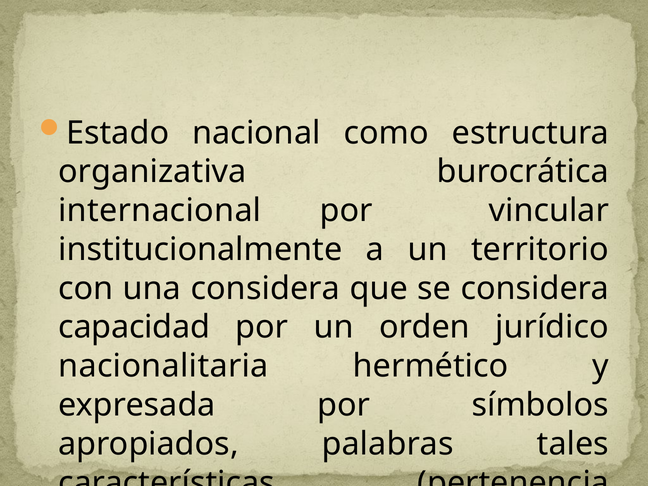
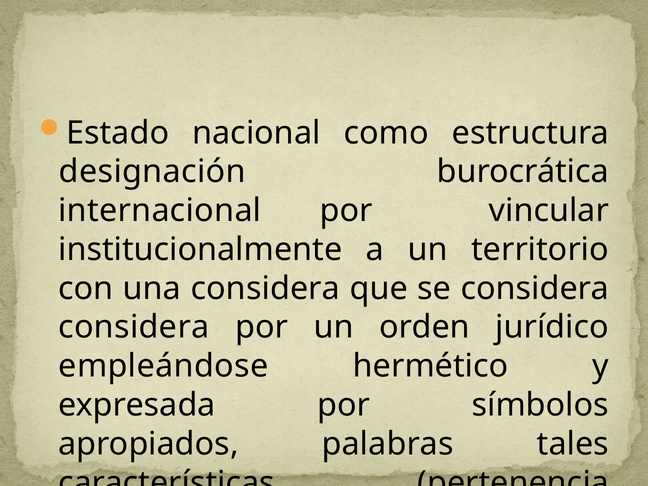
organizativa at (152, 172): organizativa -> designación
capacidad at (134, 327): capacidad -> considera
nacionalitaria at (163, 366): nacionalitaria -> empleándose
